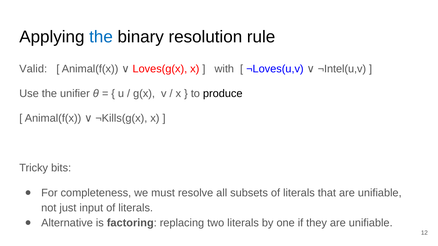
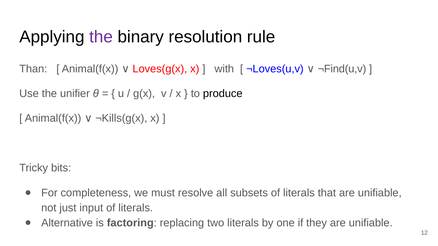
the at (101, 37) colour: blue -> purple
Valid: Valid -> Than
¬Intel(u,v: ¬Intel(u,v -> ¬Find(u,v
